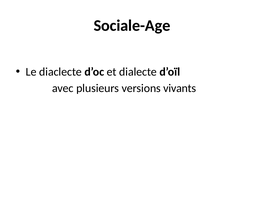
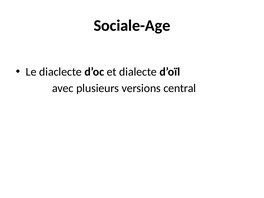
vivants: vivants -> central
